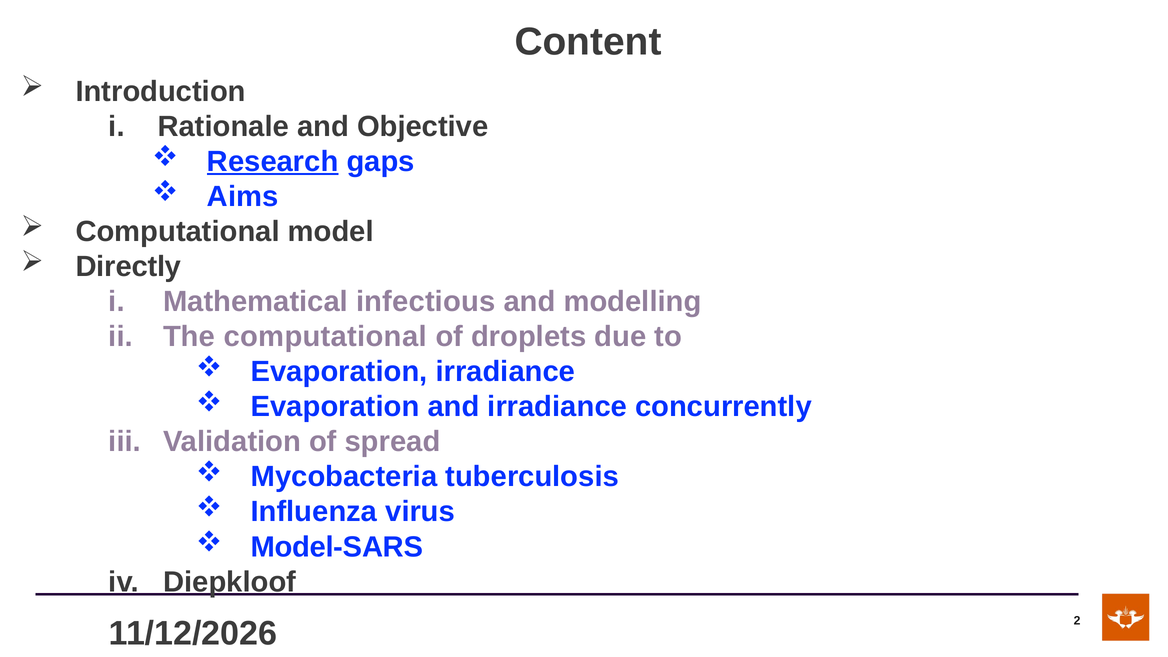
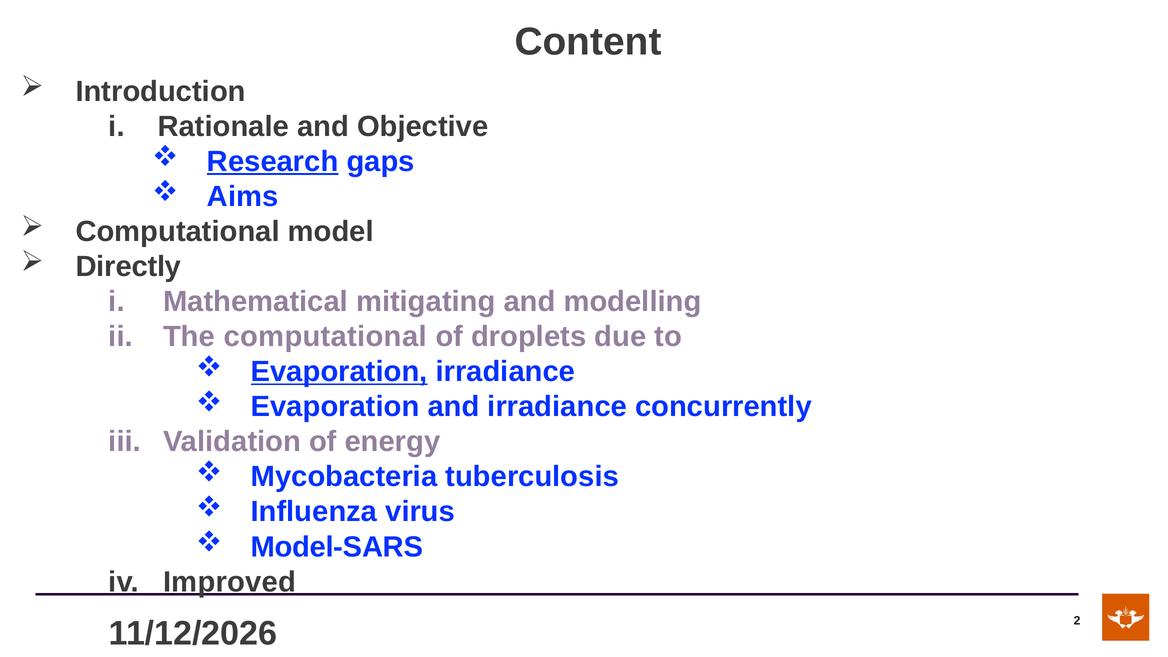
infectious: infectious -> mitigating
Evaporation at (339, 372) underline: none -> present
spread: spread -> energy
Diepkloof: Diepkloof -> Improved
